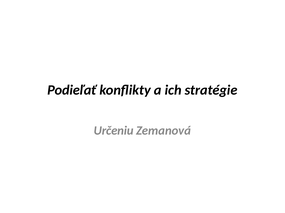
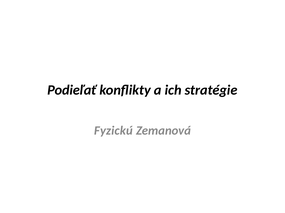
Určeniu: Určeniu -> Fyzickú
